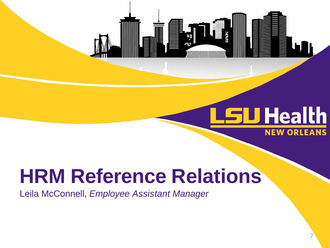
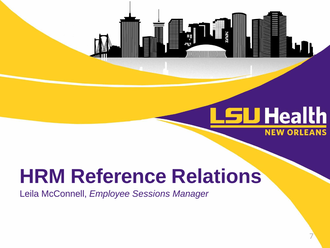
Assistant: Assistant -> Sessions
